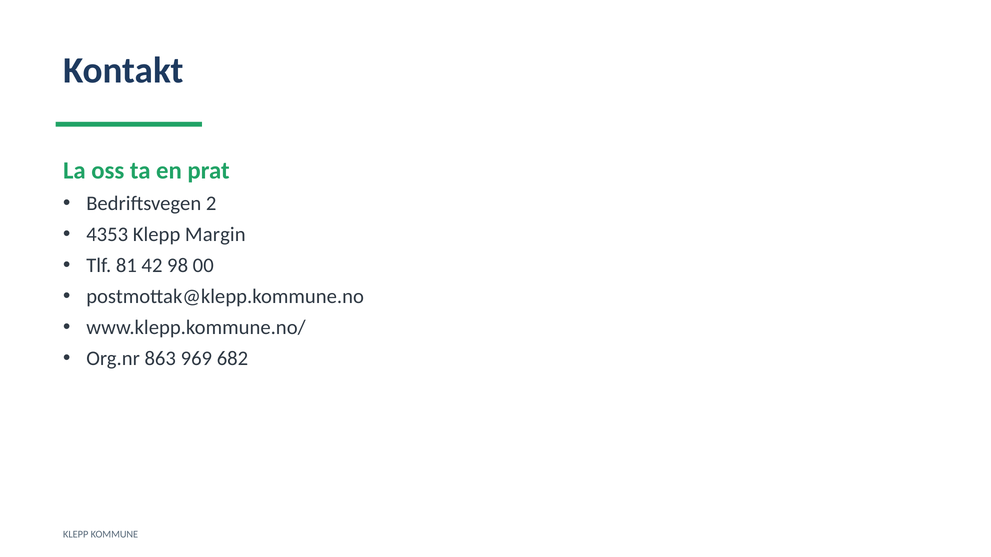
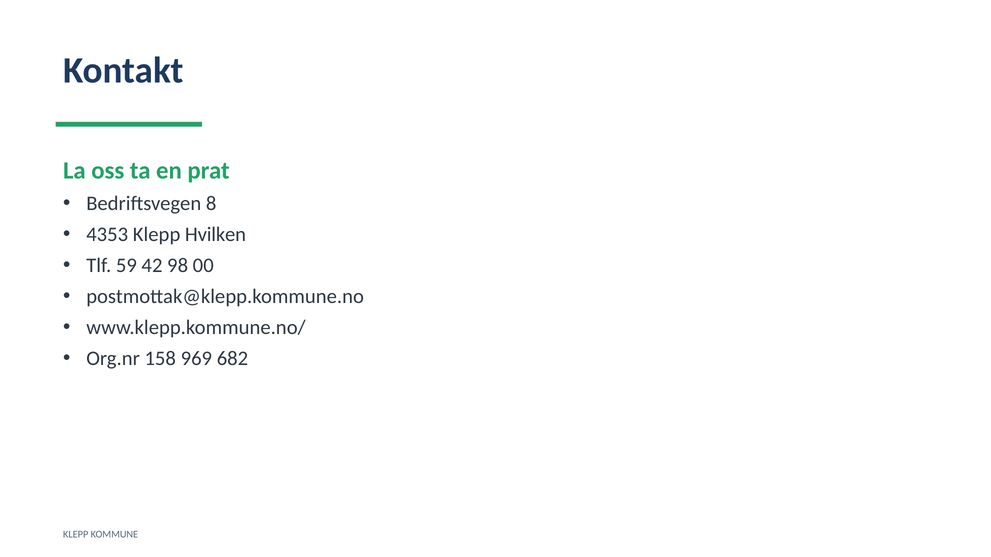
2: 2 -> 8
Margin: Margin -> Hvilken
81: 81 -> 59
863: 863 -> 158
